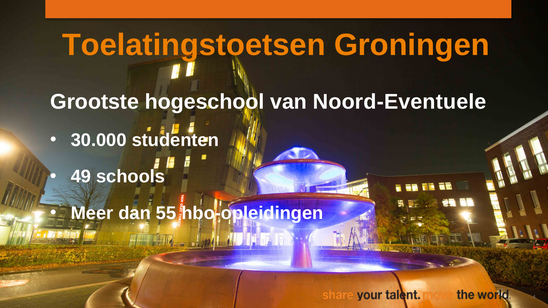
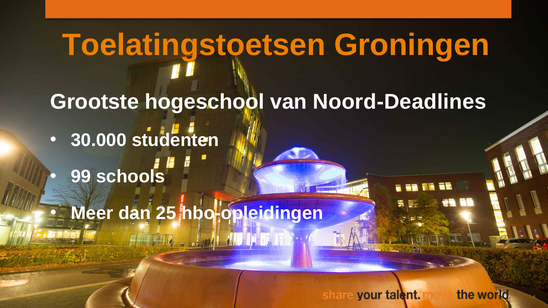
Noord-Eventuele: Noord-Eventuele -> Noord-Deadlines
49: 49 -> 99
55: 55 -> 25
